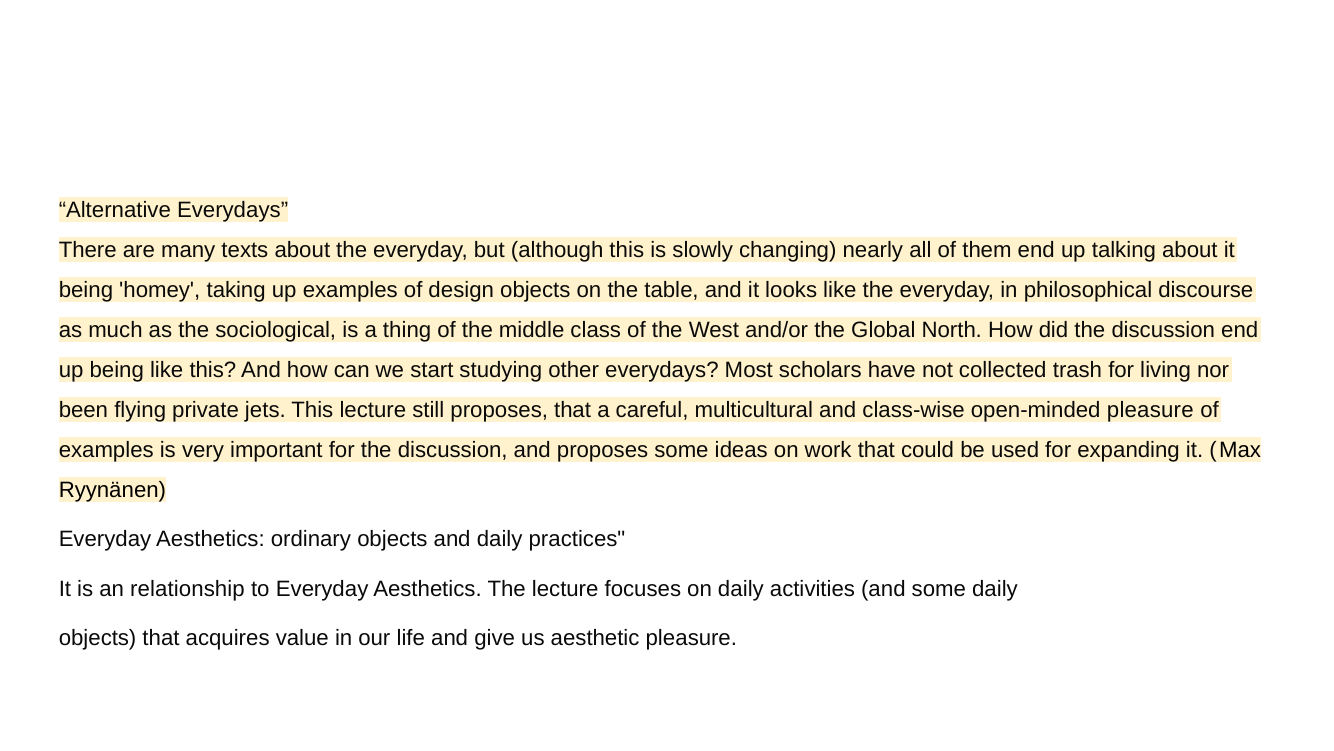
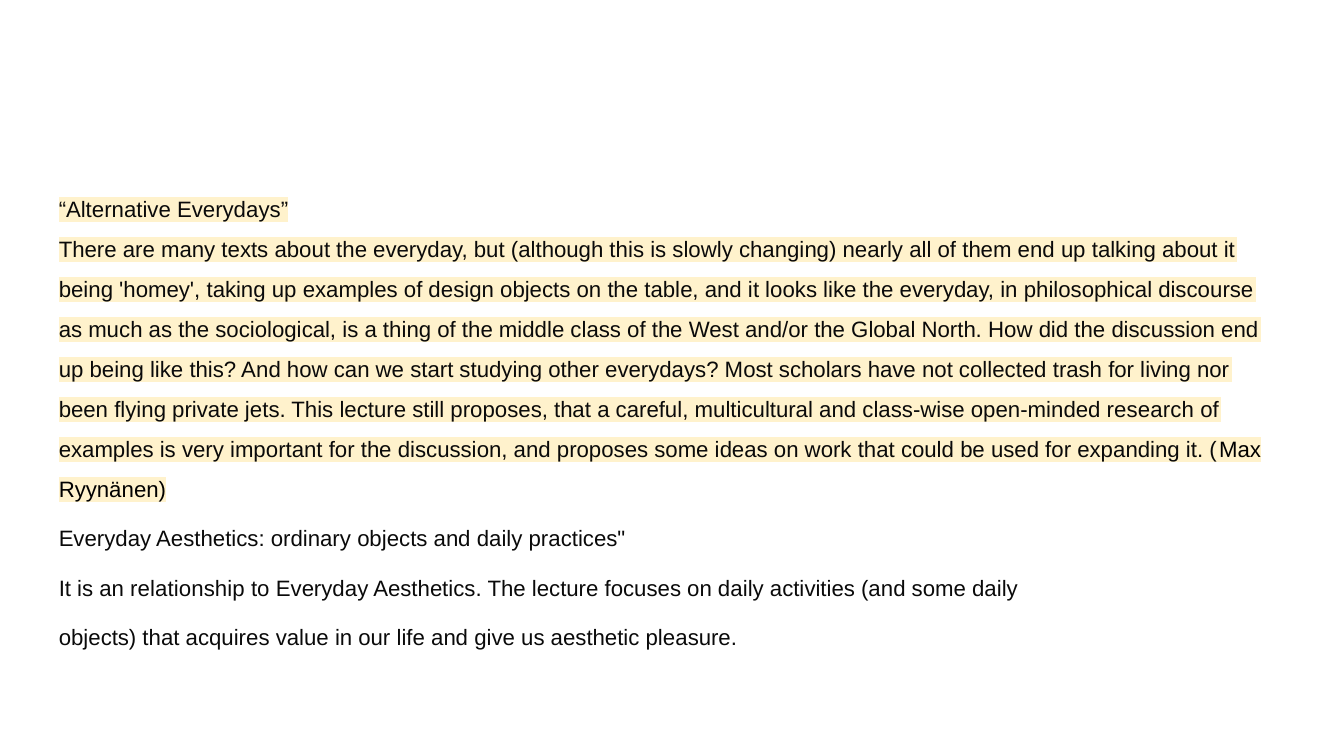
open-minded pleasure: pleasure -> research
